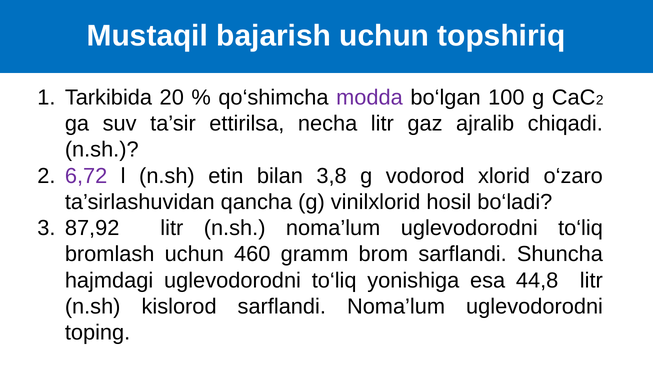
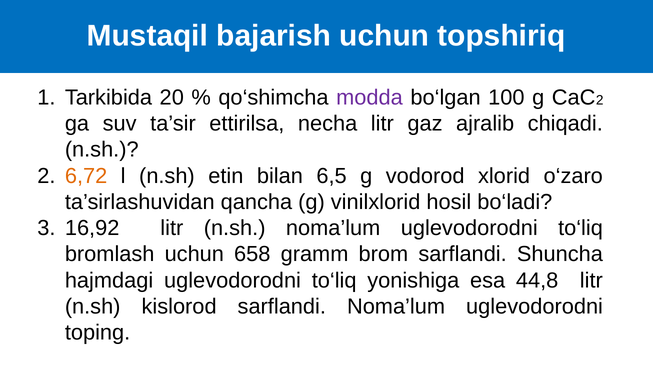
6,72 colour: purple -> orange
3,8: 3,8 -> 6,5
87,92: 87,92 -> 16,92
460: 460 -> 658
